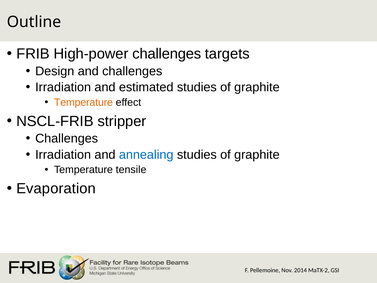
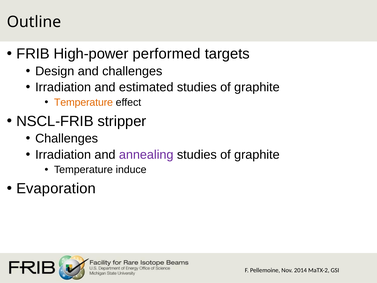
High-power challenges: challenges -> performed
annealing colour: blue -> purple
tensile: tensile -> induce
